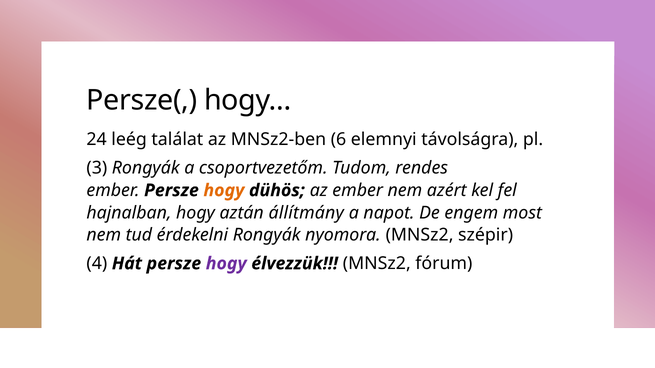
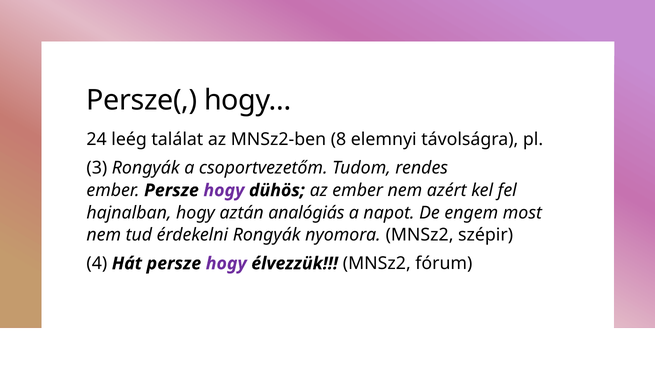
6: 6 -> 8
hogy at (224, 191) colour: orange -> purple
állítmány: állítmány -> analógiás
